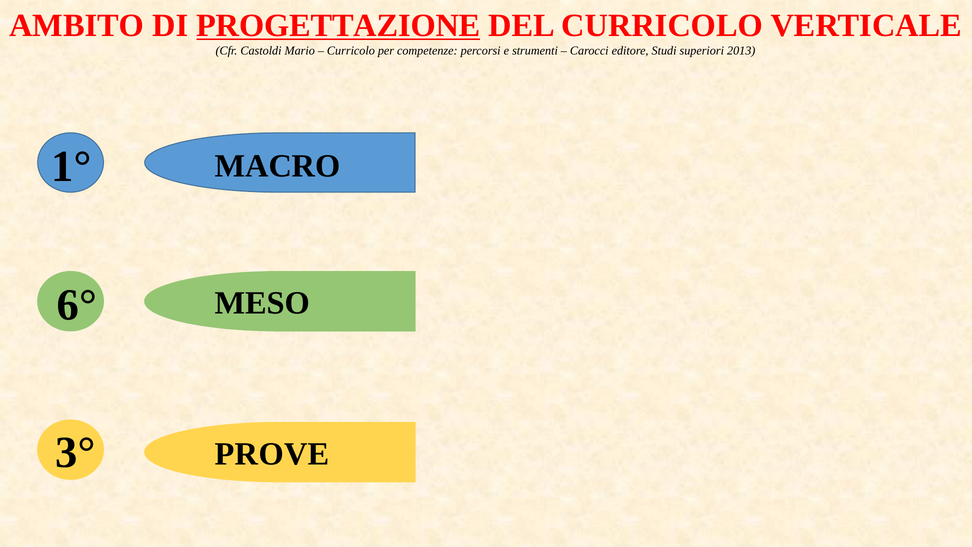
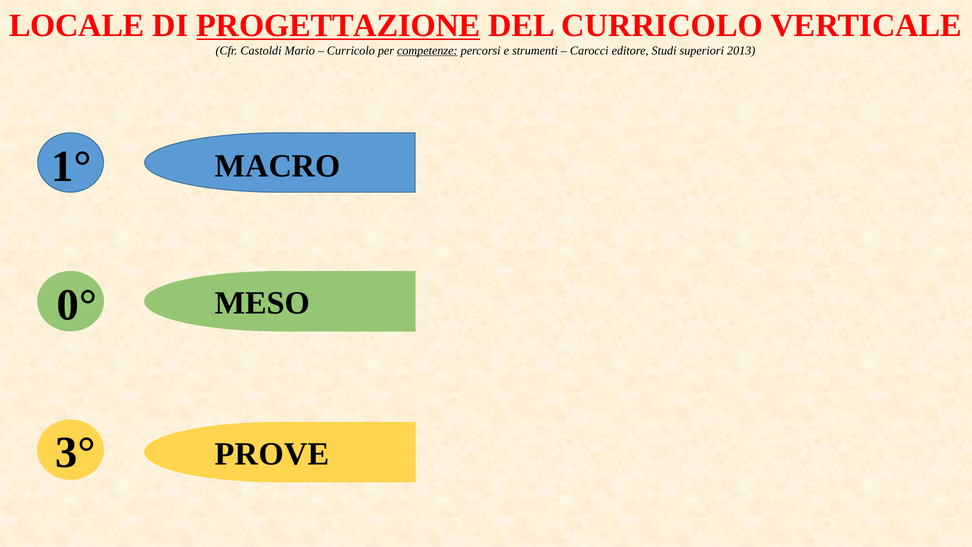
AMBITO: AMBITO -> LOCALE
competenze underline: none -> present
6°: 6° -> 0°
